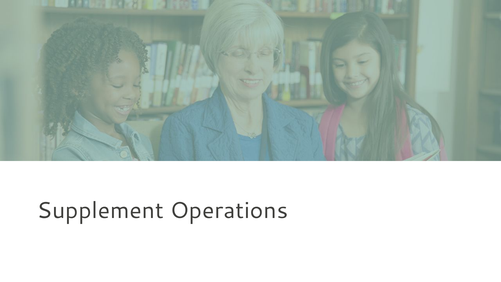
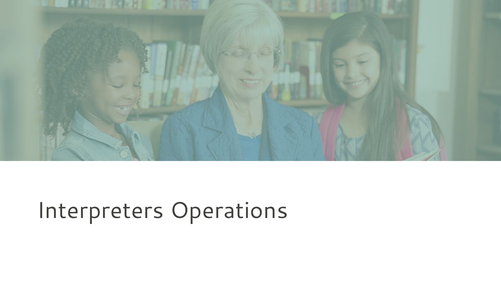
Supplement: Supplement -> Interpreters
